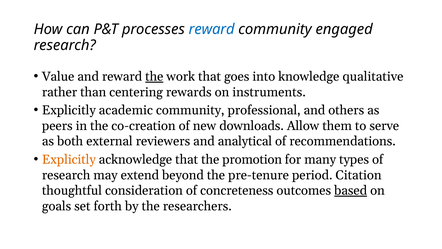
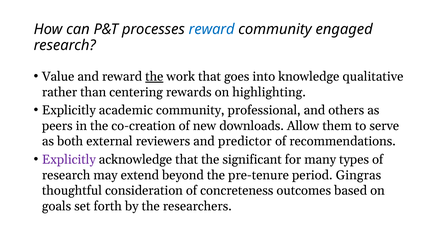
instruments: instruments -> highlighting
analytical: analytical -> predictor
Explicitly at (69, 159) colour: orange -> purple
promotion: promotion -> significant
Citation: Citation -> Gingras
based underline: present -> none
